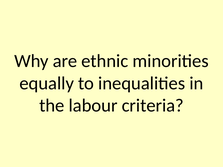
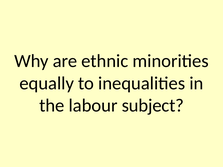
criteria: criteria -> subject
